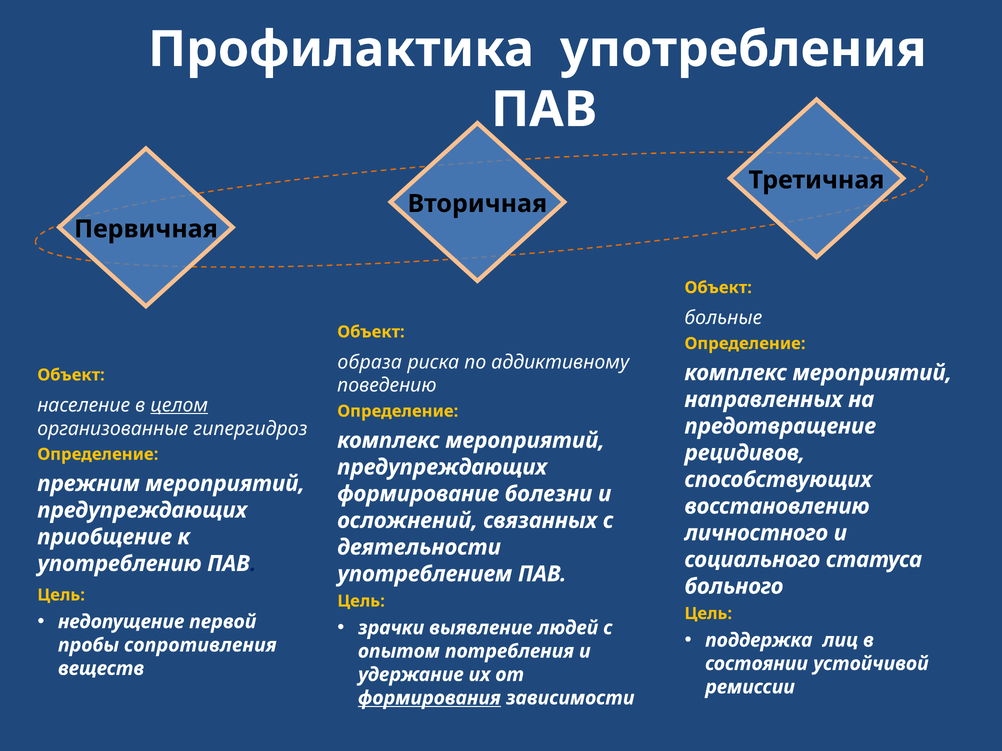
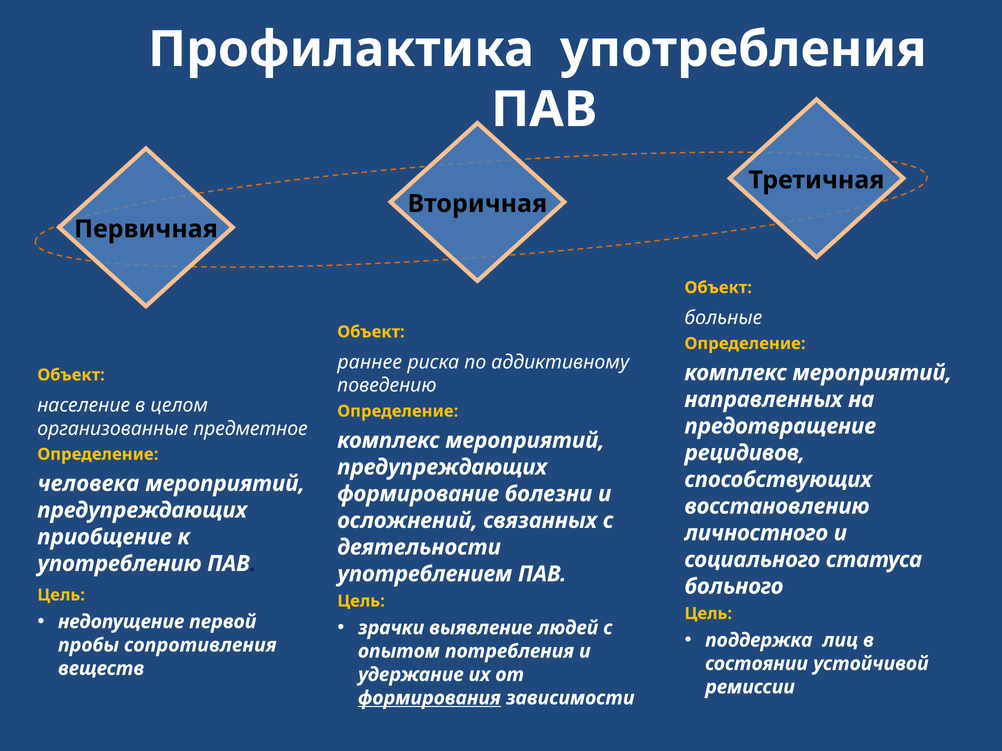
образа: образа -> раннее
целом underline: present -> none
гипергидроз: гипергидроз -> предметное
прежним: прежним -> человека
